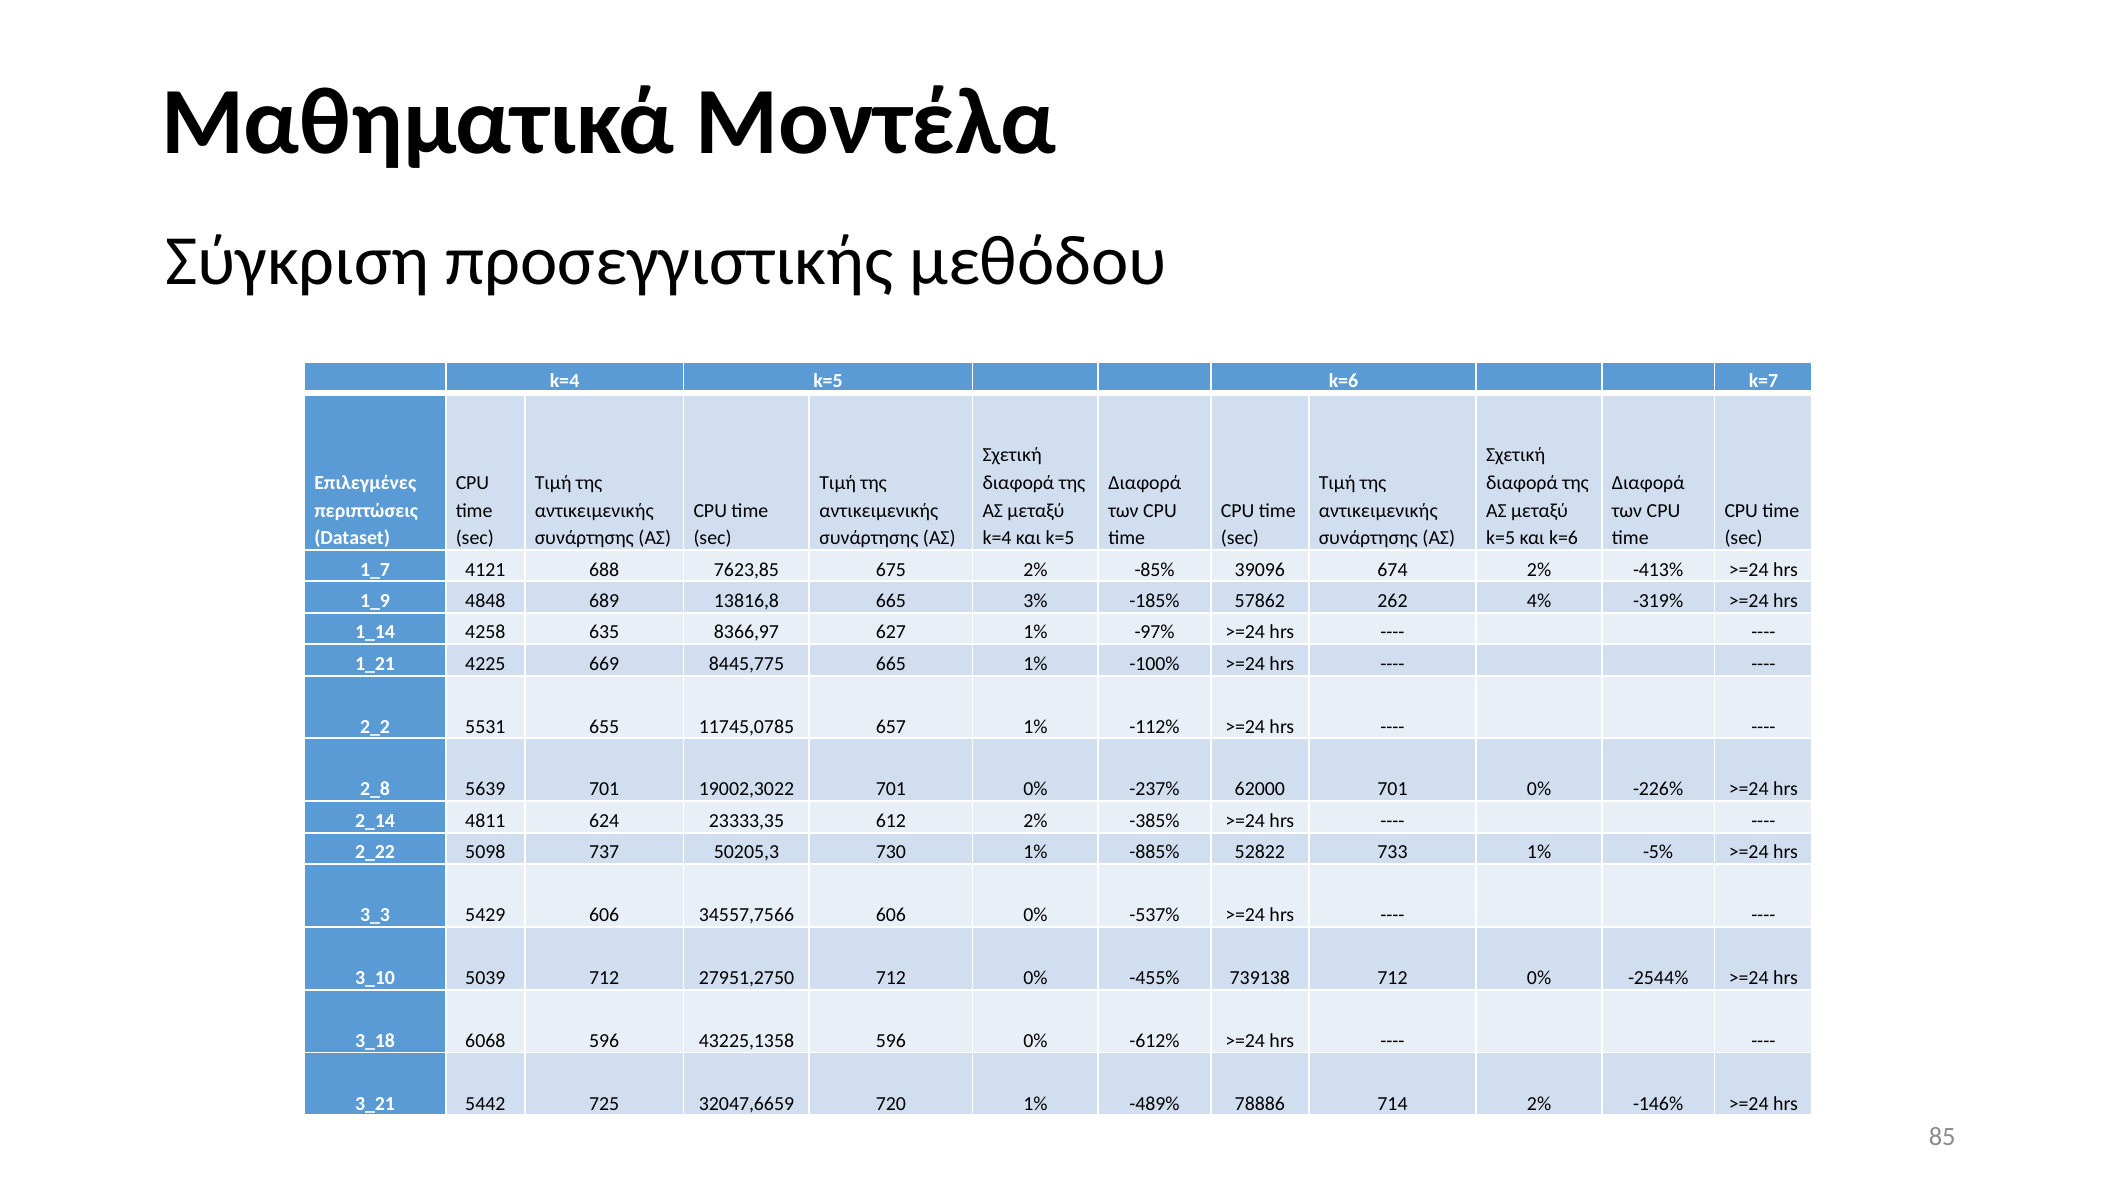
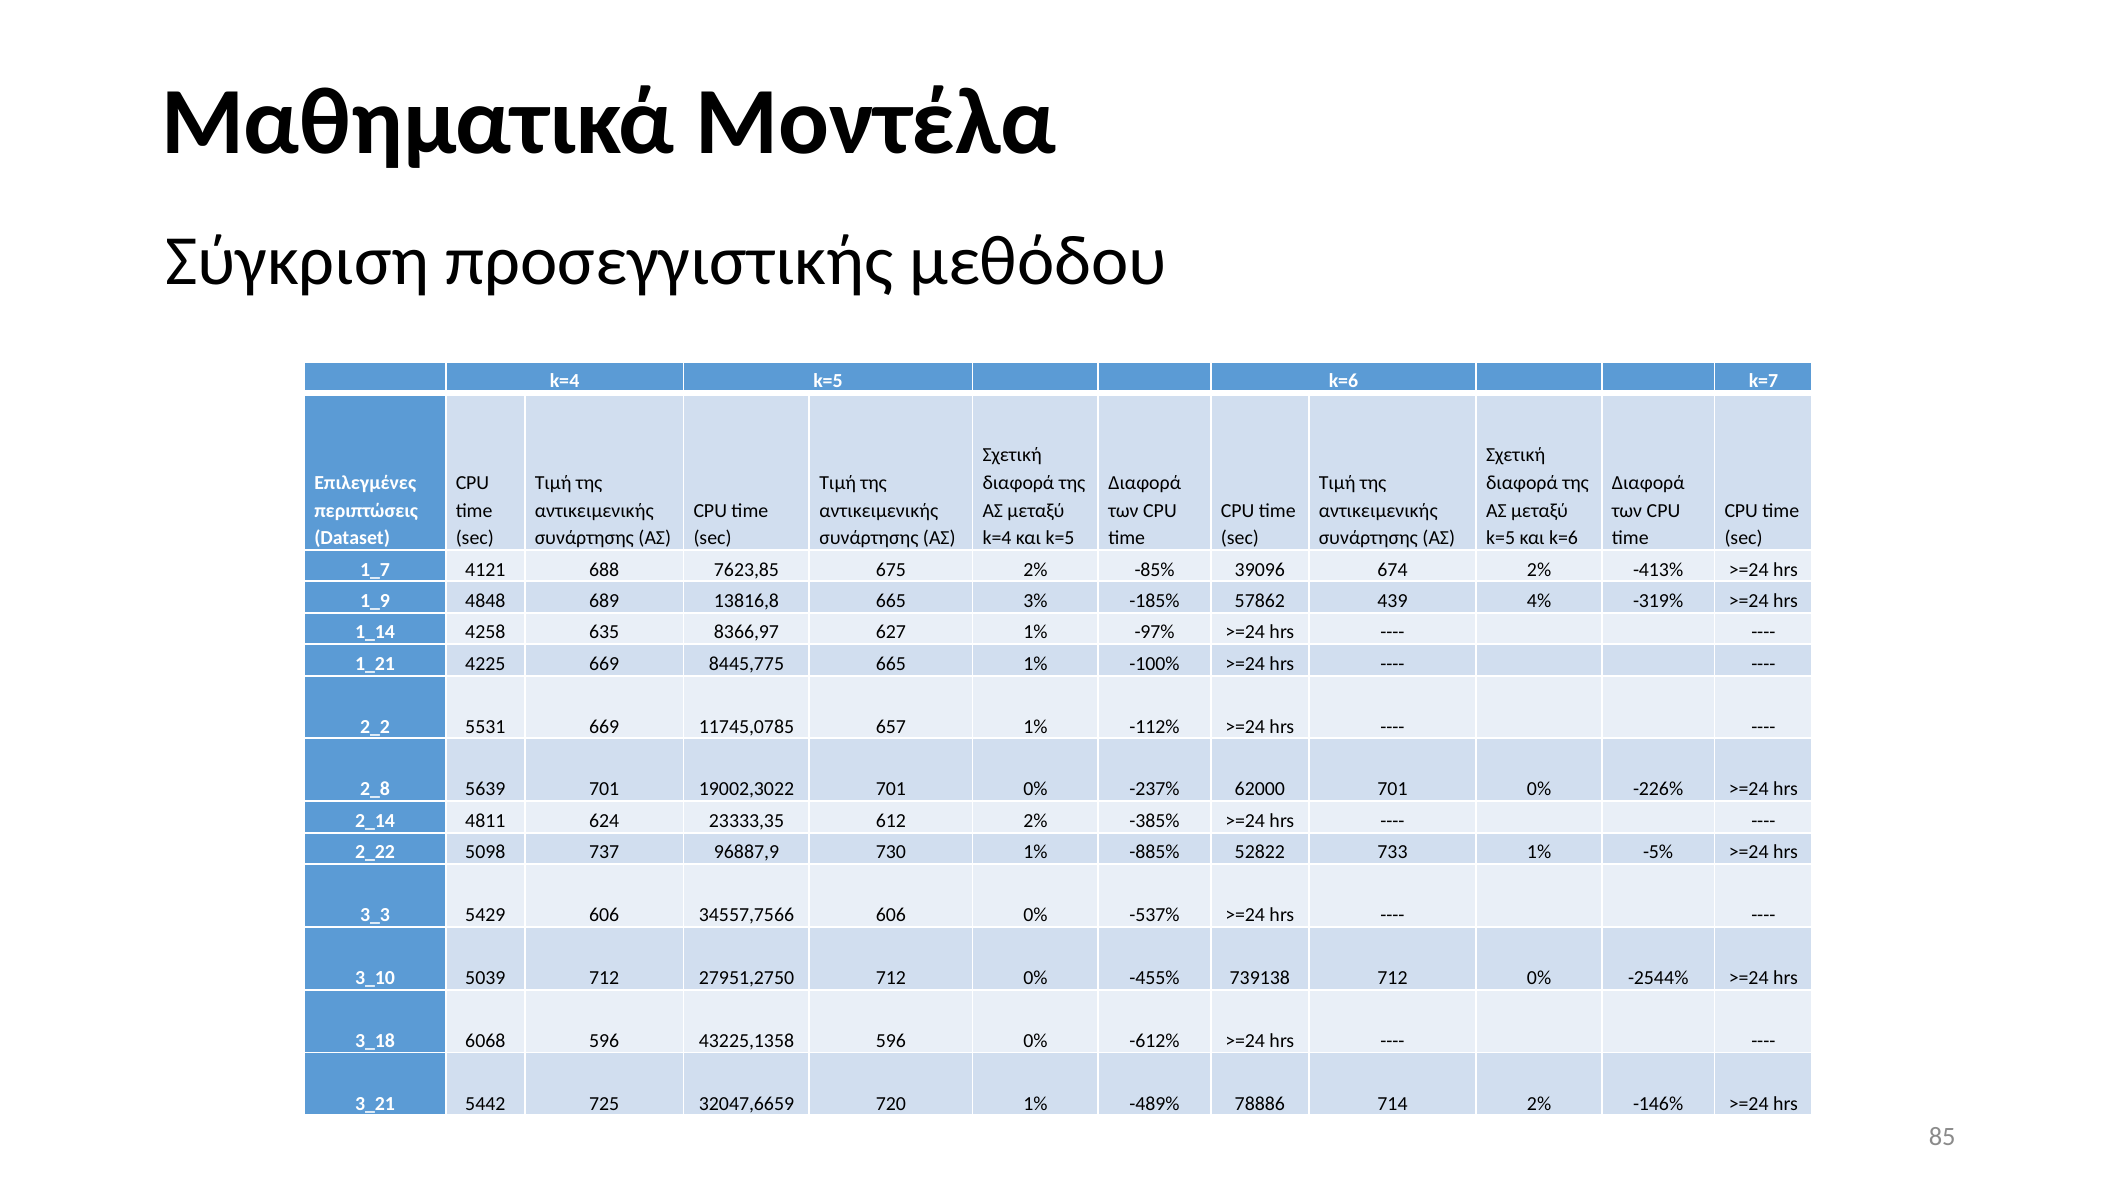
262: 262 -> 439
5531 655: 655 -> 669
50205,3: 50205,3 -> 96887,9
